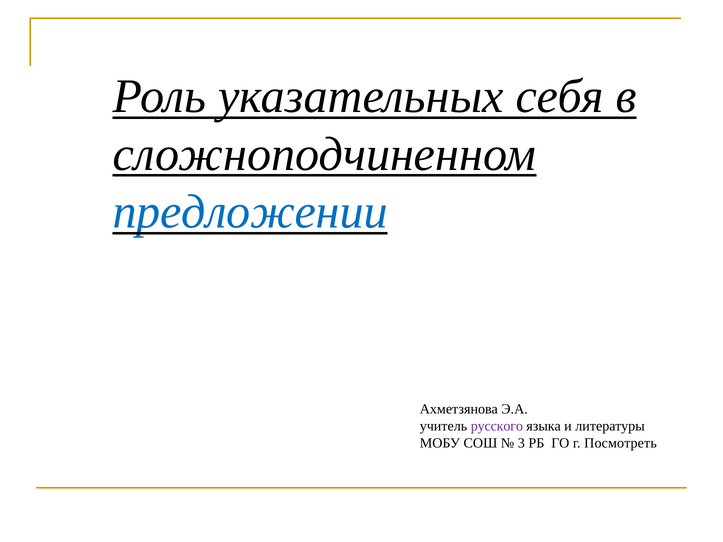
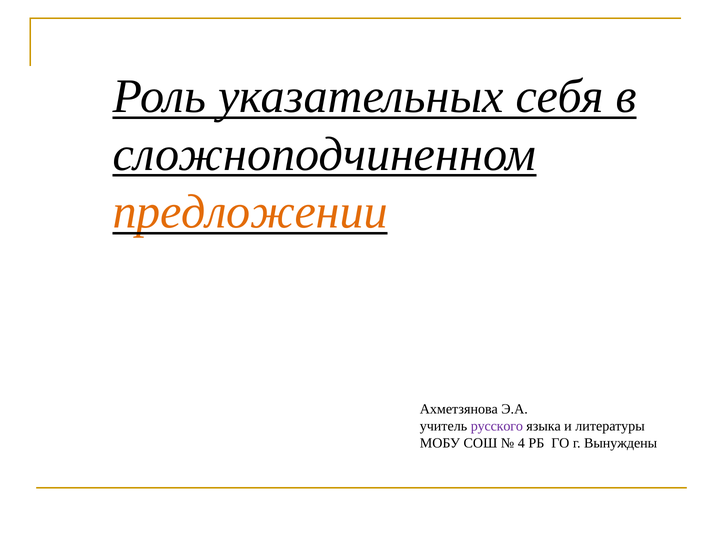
предложении colour: blue -> orange
3: 3 -> 4
Посмотреть: Посмотреть -> Вынуждены
